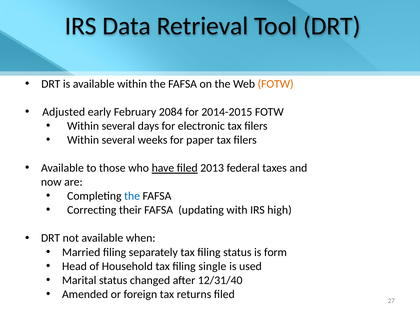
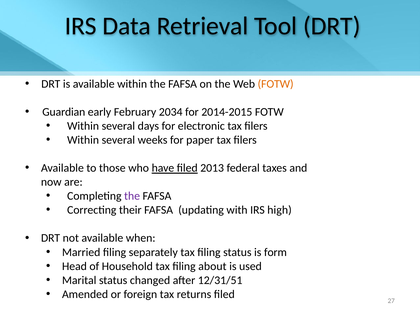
Adjusted: Adjusted -> Guardian
2084: 2084 -> 2034
the at (132, 196) colour: blue -> purple
single: single -> about
12/31/40: 12/31/40 -> 12/31/51
